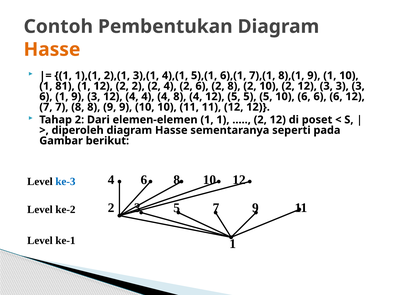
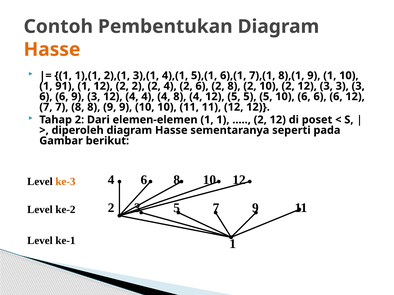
81: 81 -> 91
1 at (62, 97): 1 -> 6
ke-3 colour: blue -> orange
